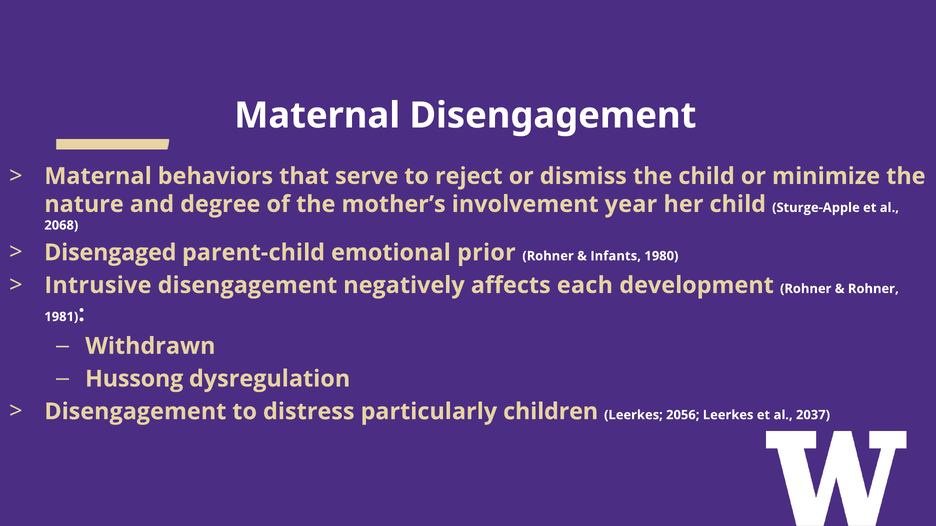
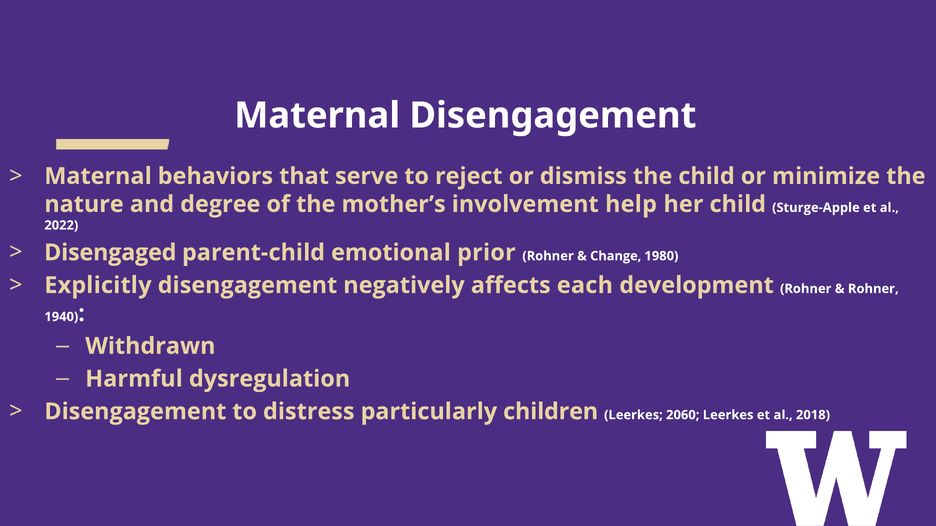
year: year -> help
2068: 2068 -> 2022
Infants: Infants -> Change
Intrusive: Intrusive -> Explicitly
1981: 1981 -> 1940
Hussong: Hussong -> Harmful
2056: 2056 -> 2060
2037: 2037 -> 2018
